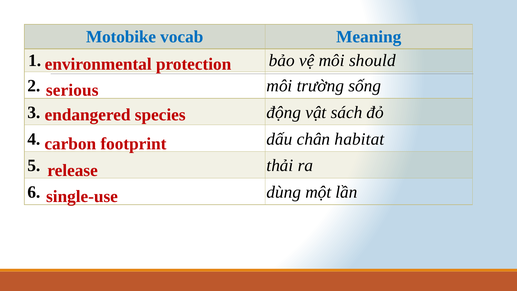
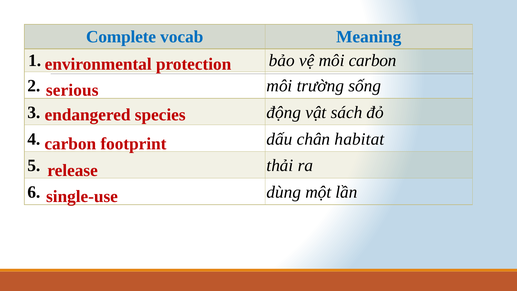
Motobike: Motobike -> Complete
môi should: should -> carbon
